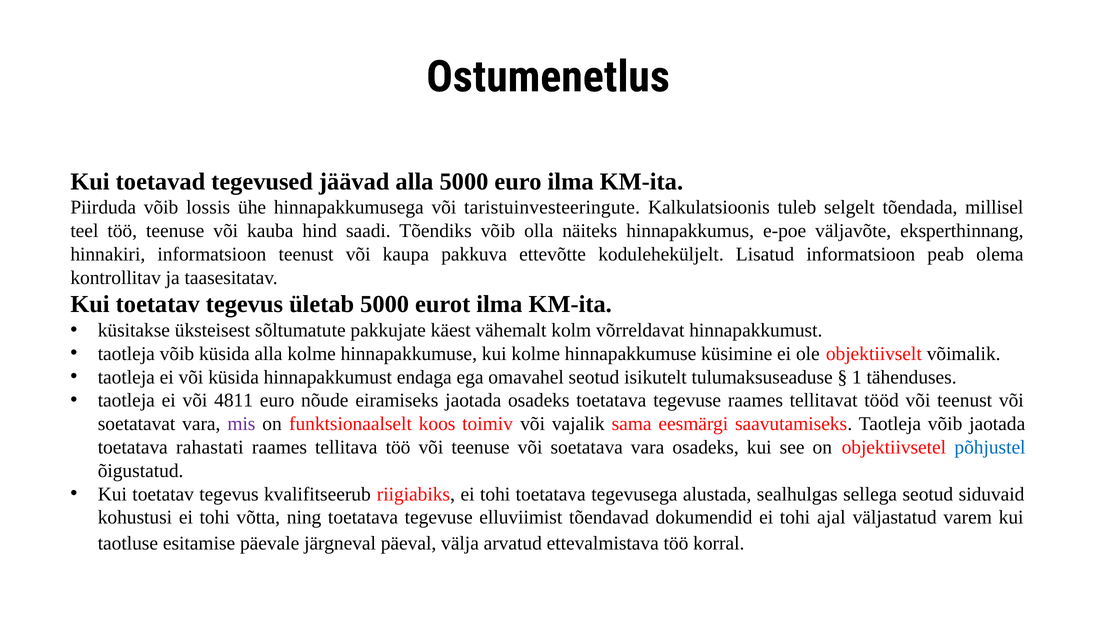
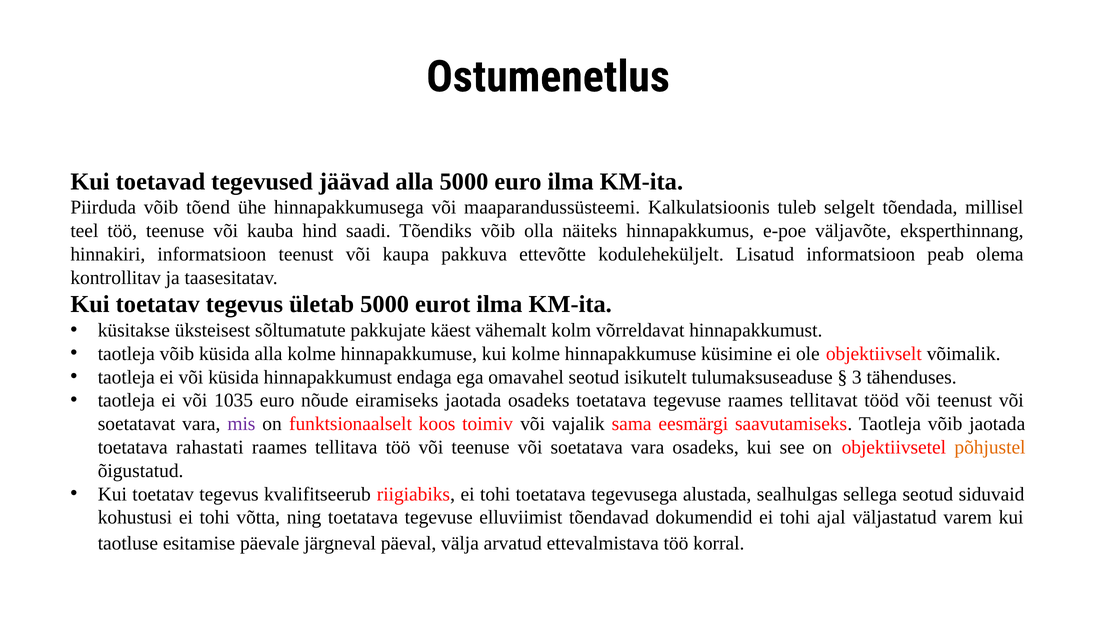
lossis: lossis -> tõend
taristuinvesteeringute: taristuinvesteeringute -> maaparandussüsteemi
1: 1 -> 3
4811: 4811 -> 1035
põhjustel colour: blue -> orange
